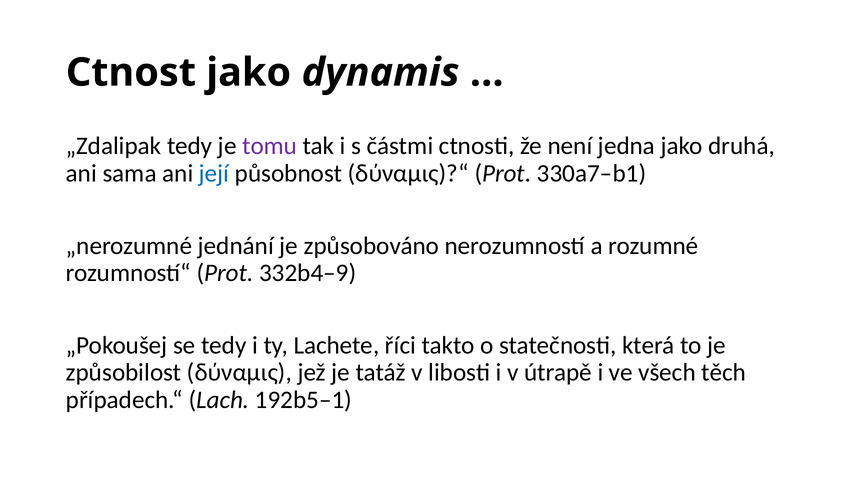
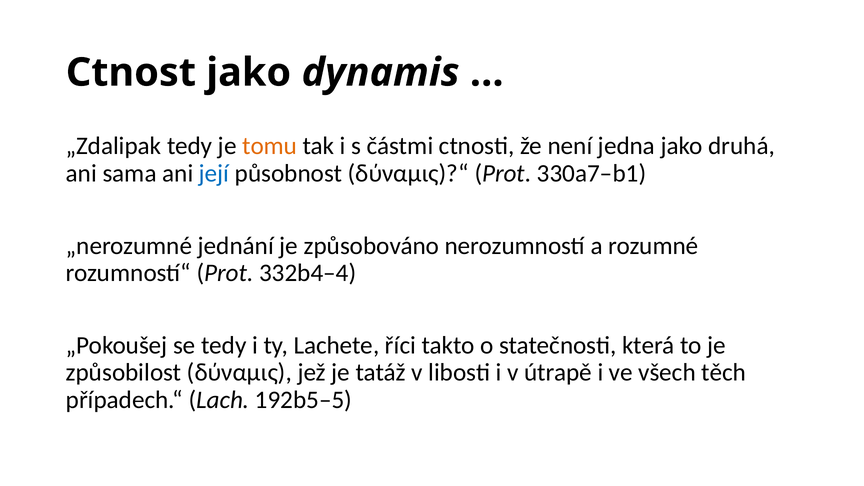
tomu colour: purple -> orange
332b4–9: 332b4–9 -> 332b4–4
192b5–1: 192b5–1 -> 192b5–5
